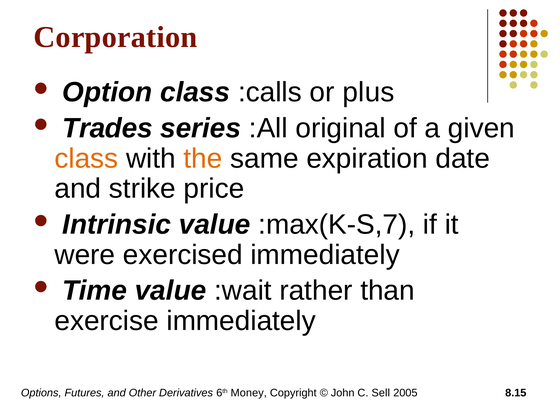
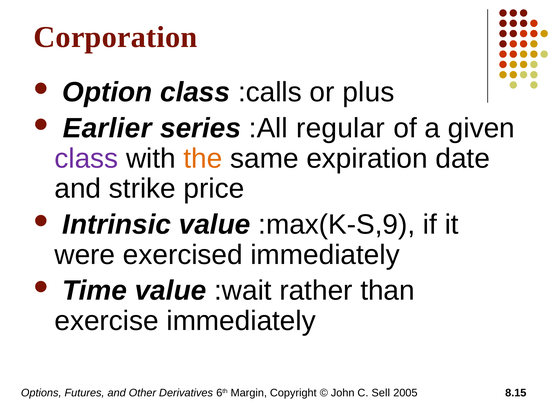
Trades: Trades -> Earlier
original: original -> regular
class at (86, 158) colour: orange -> purple
:max(K-S,7: :max(K-S,7 -> :max(K-S,9
Money: Money -> Margin
